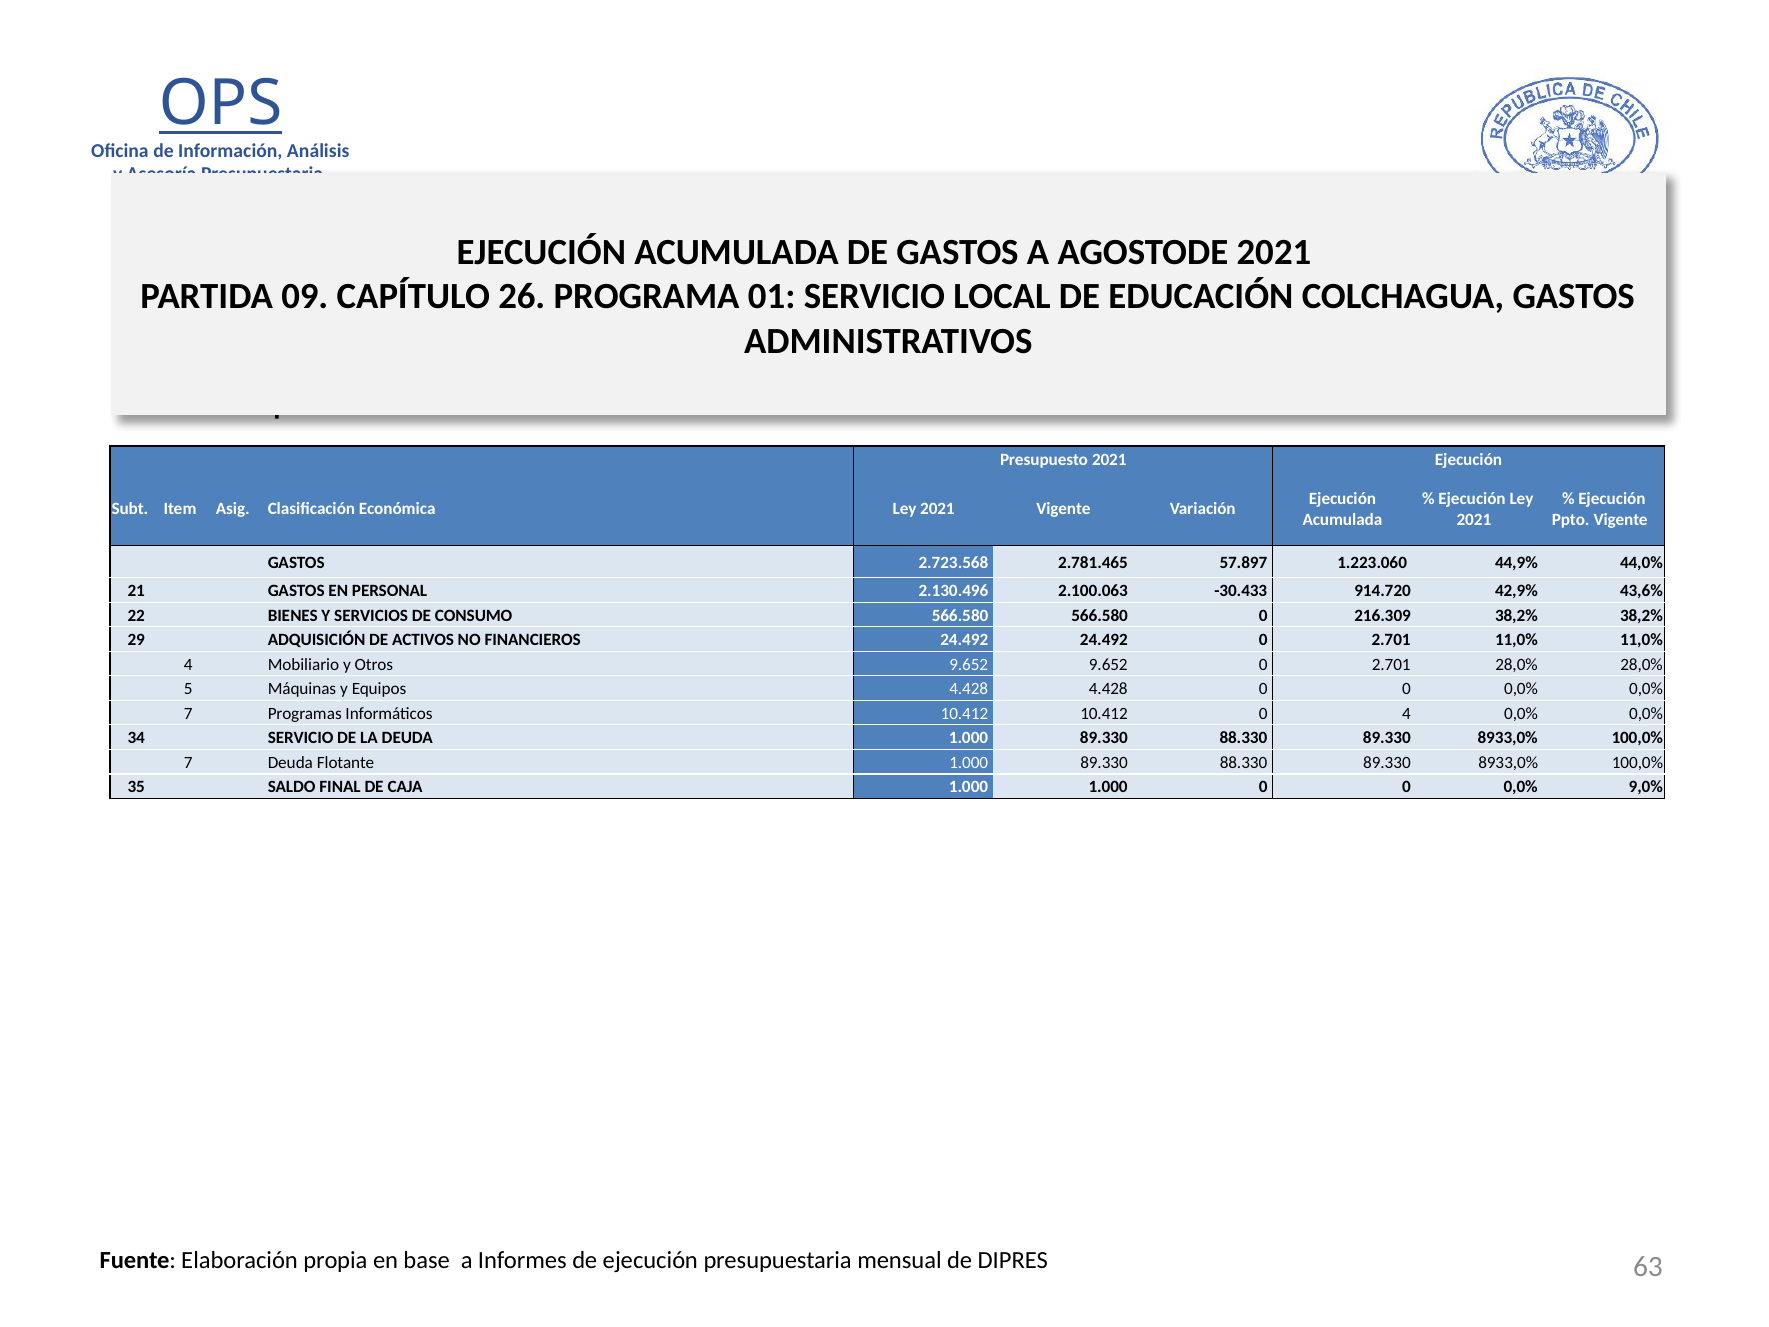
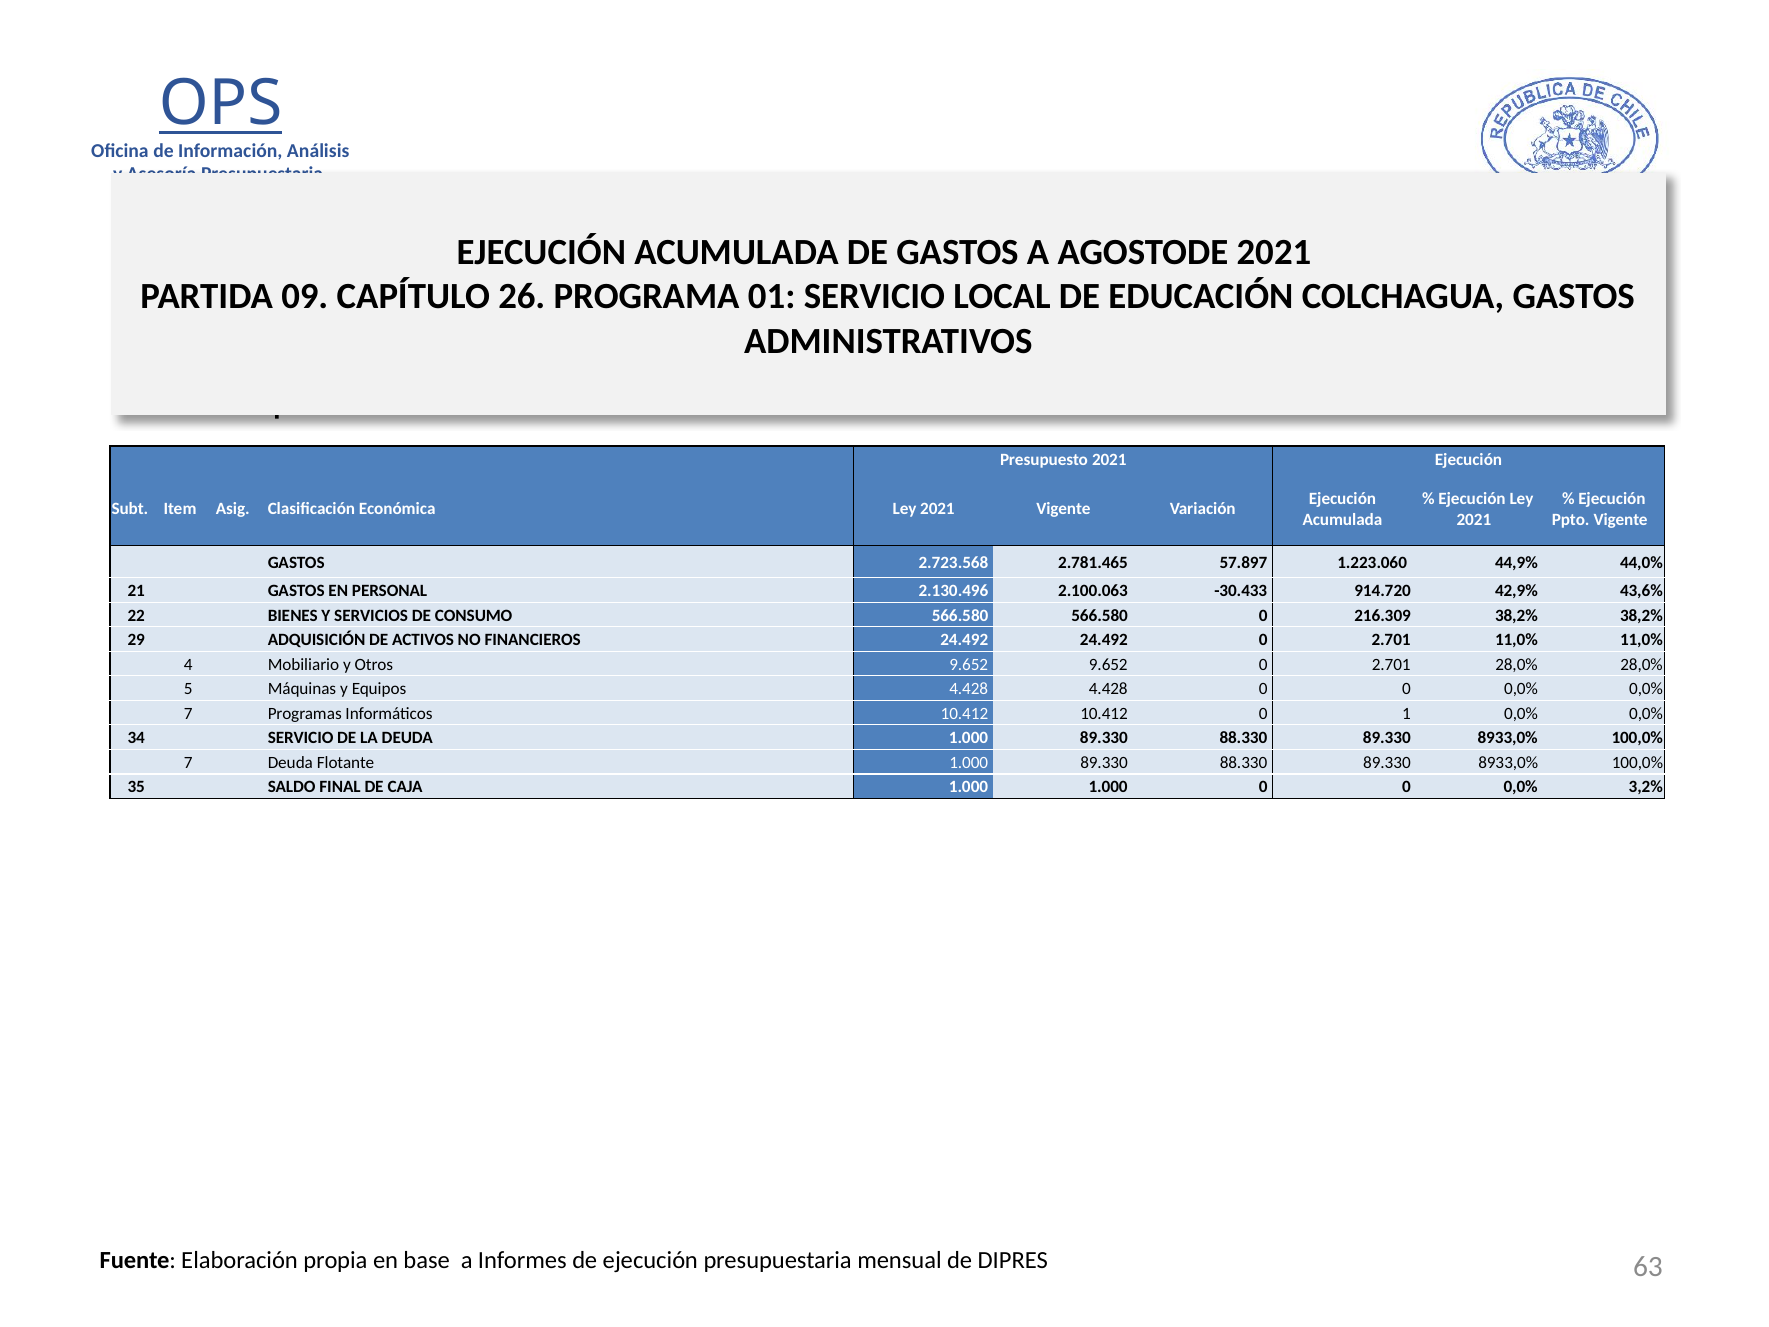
0 4: 4 -> 1
9,0%: 9,0% -> 3,2%
